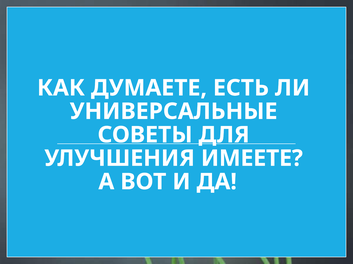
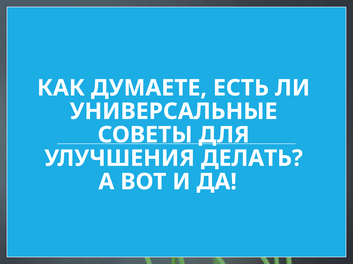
ИМЕЕТЕ: ИМЕЕТЕ -> ДЕЛАТЬ
